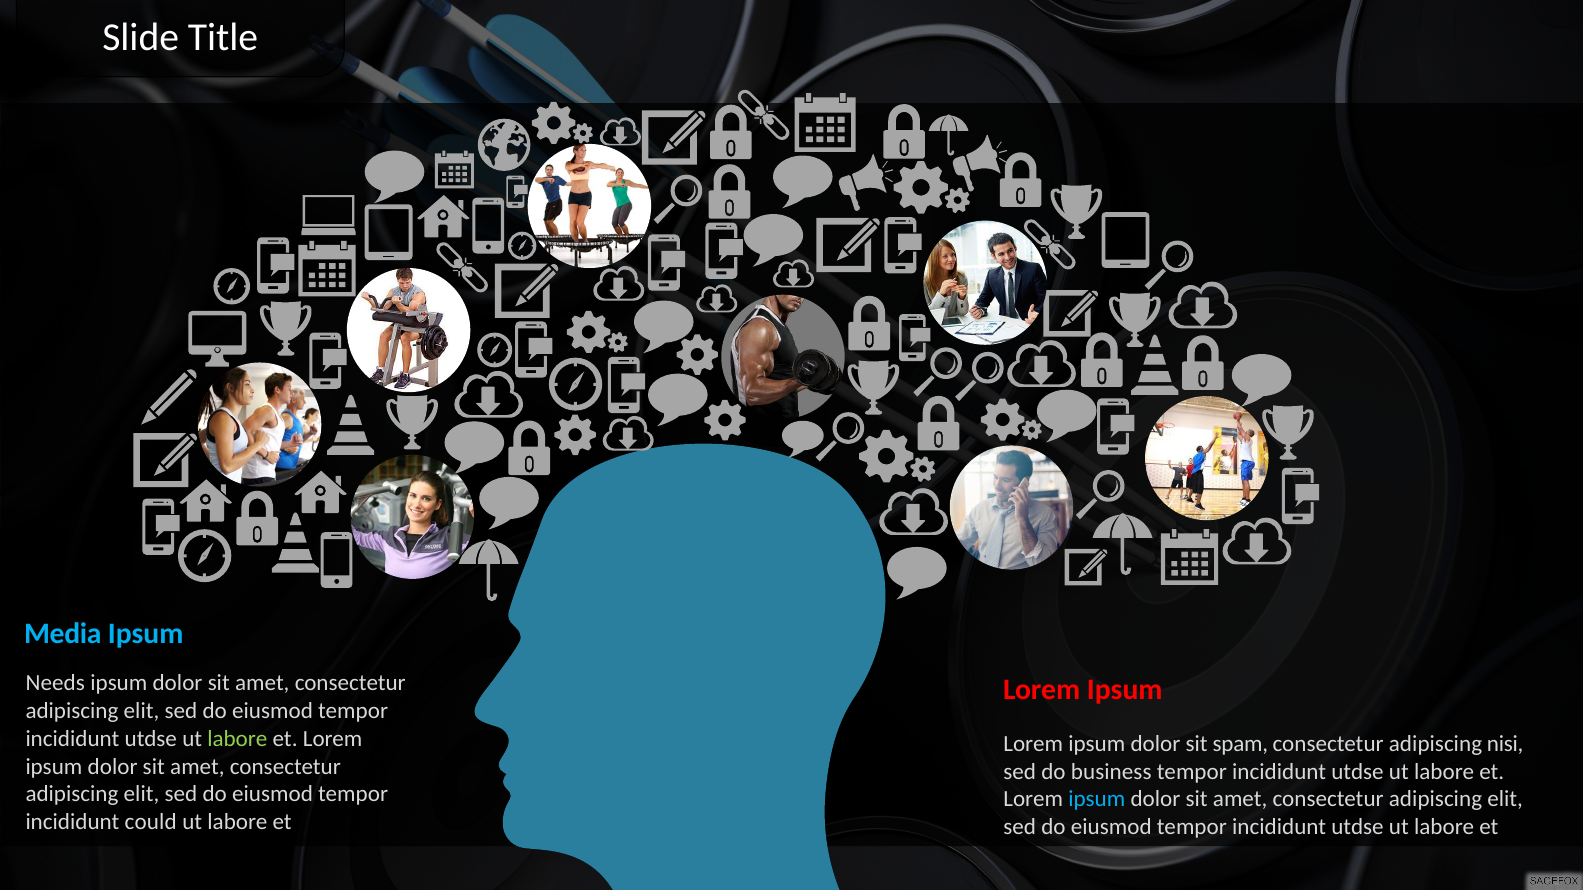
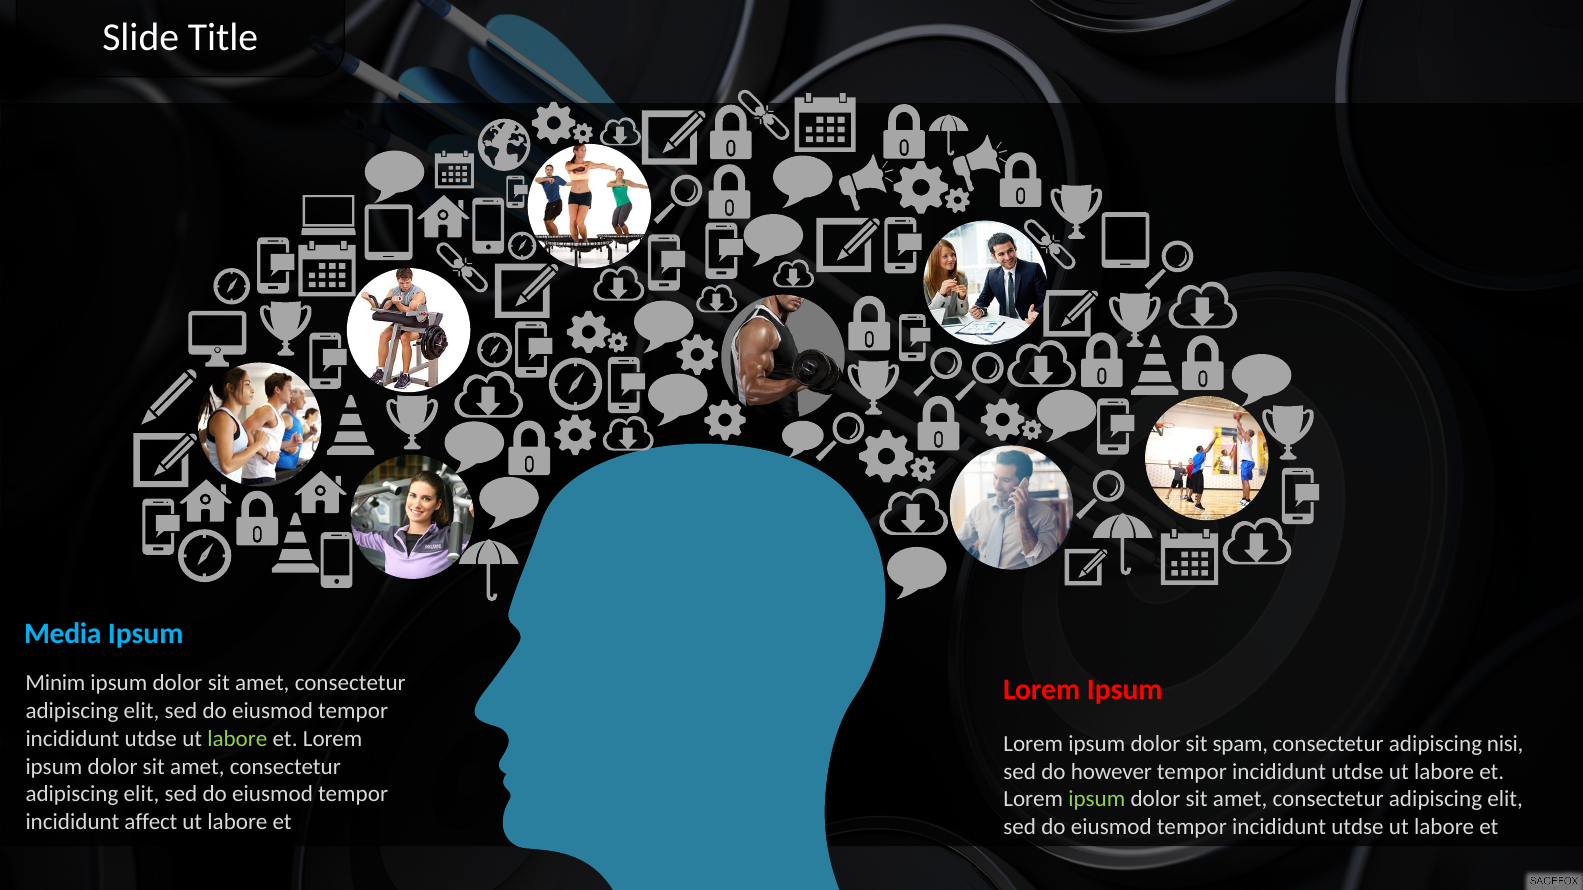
Needs: Needs -> Minim
business: business -> however
ipsum at (1097, 800) colour: light blue -> light green
could: could -> affect
